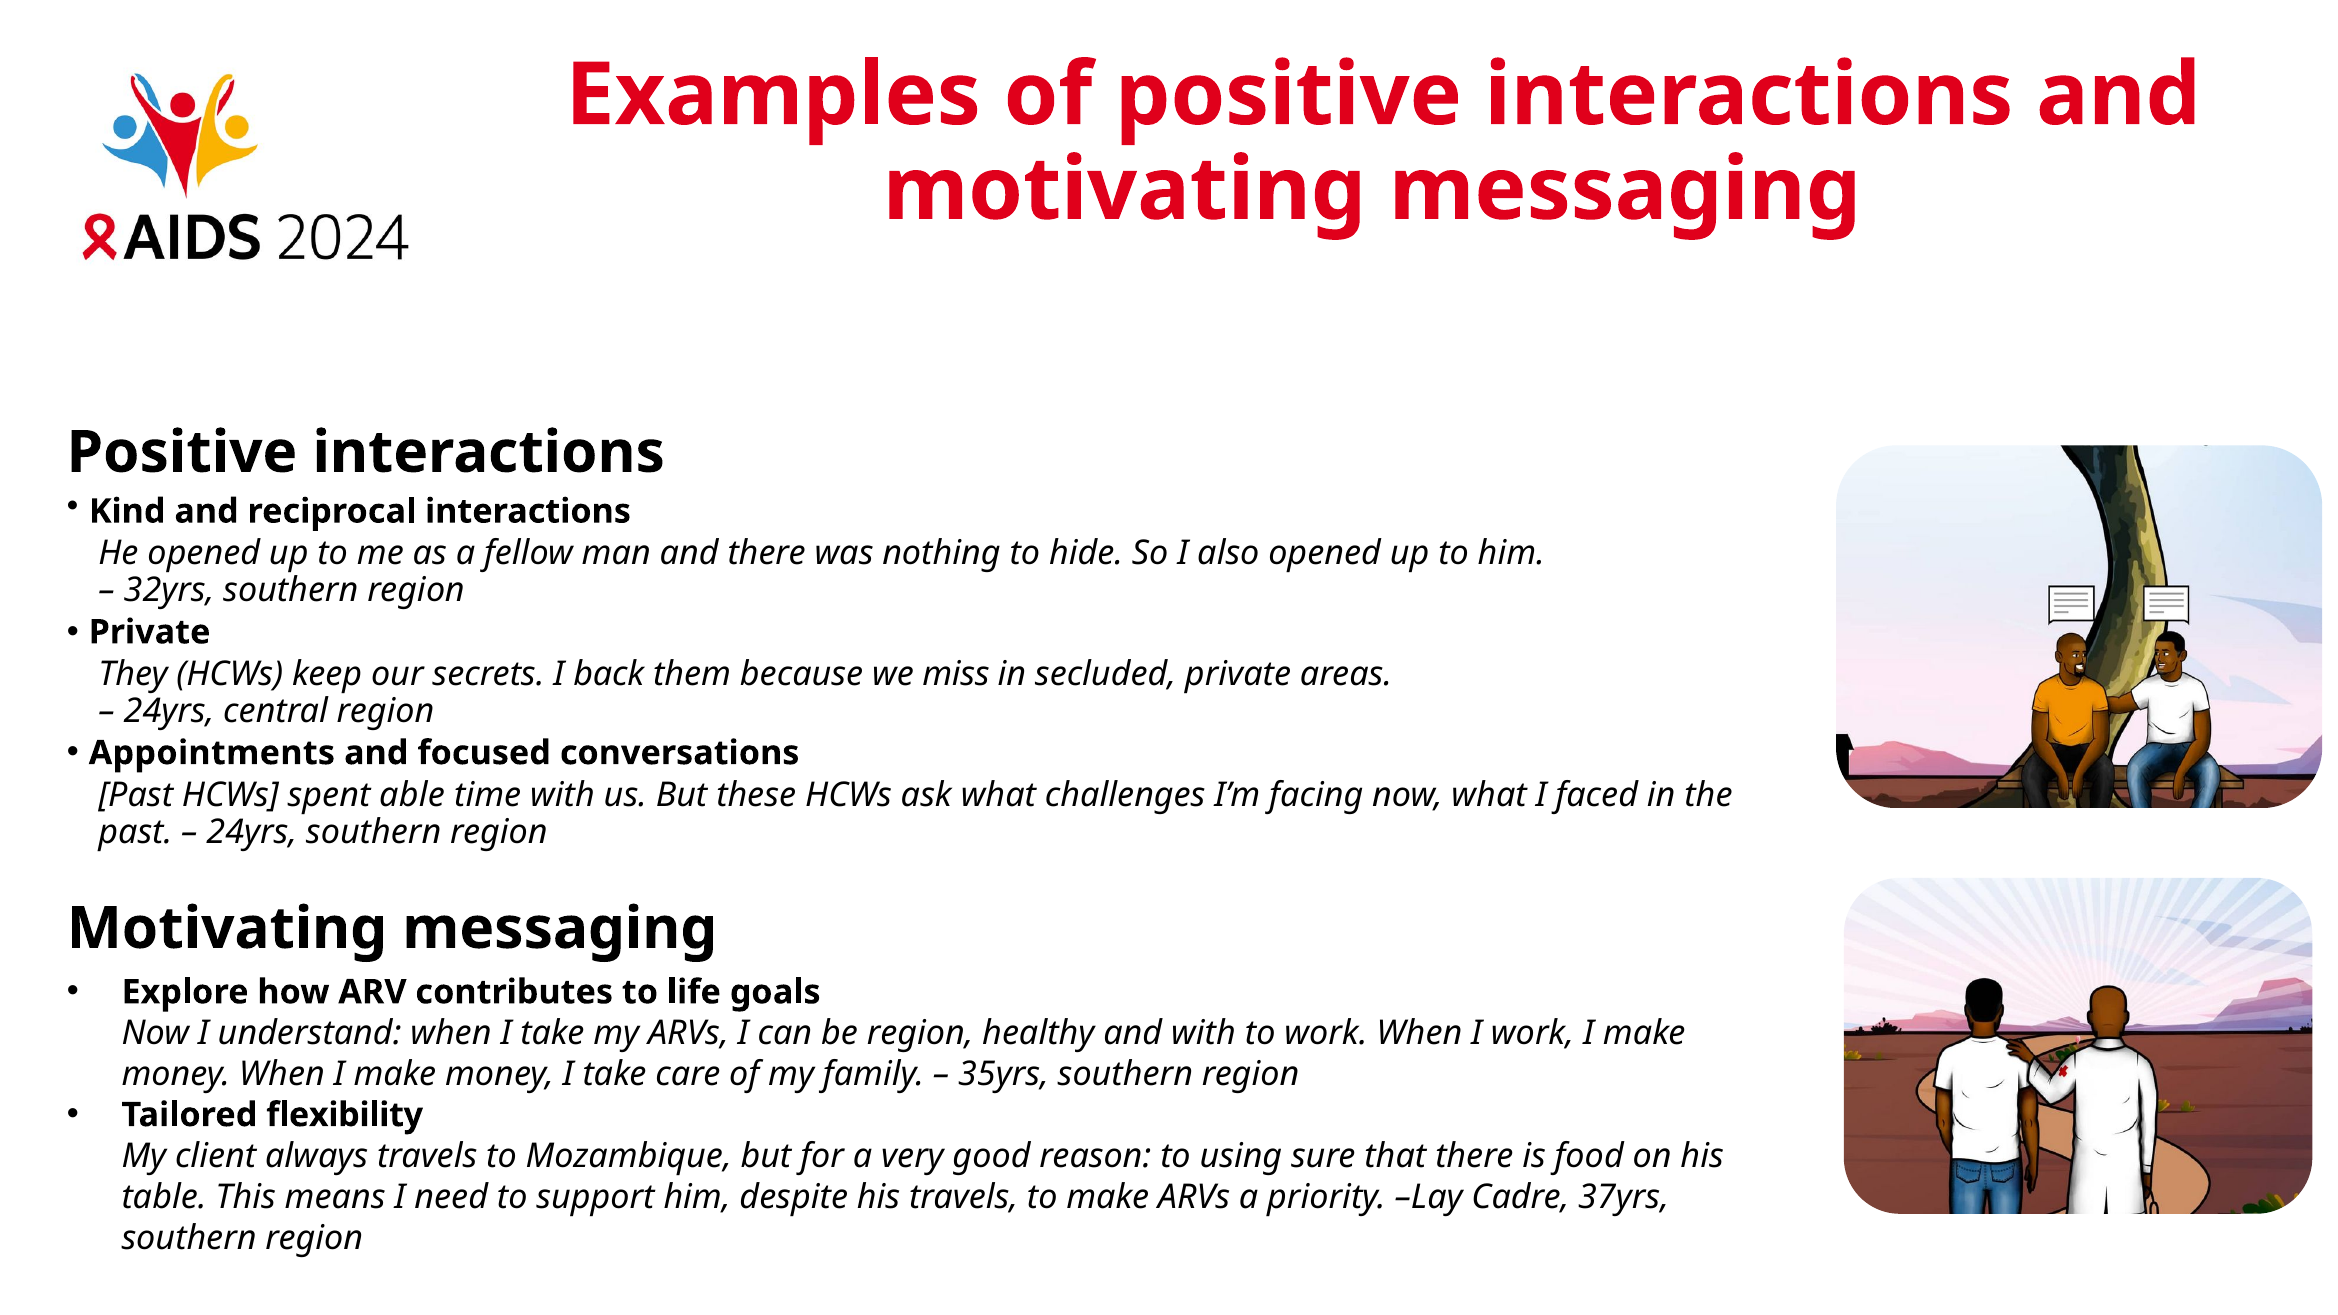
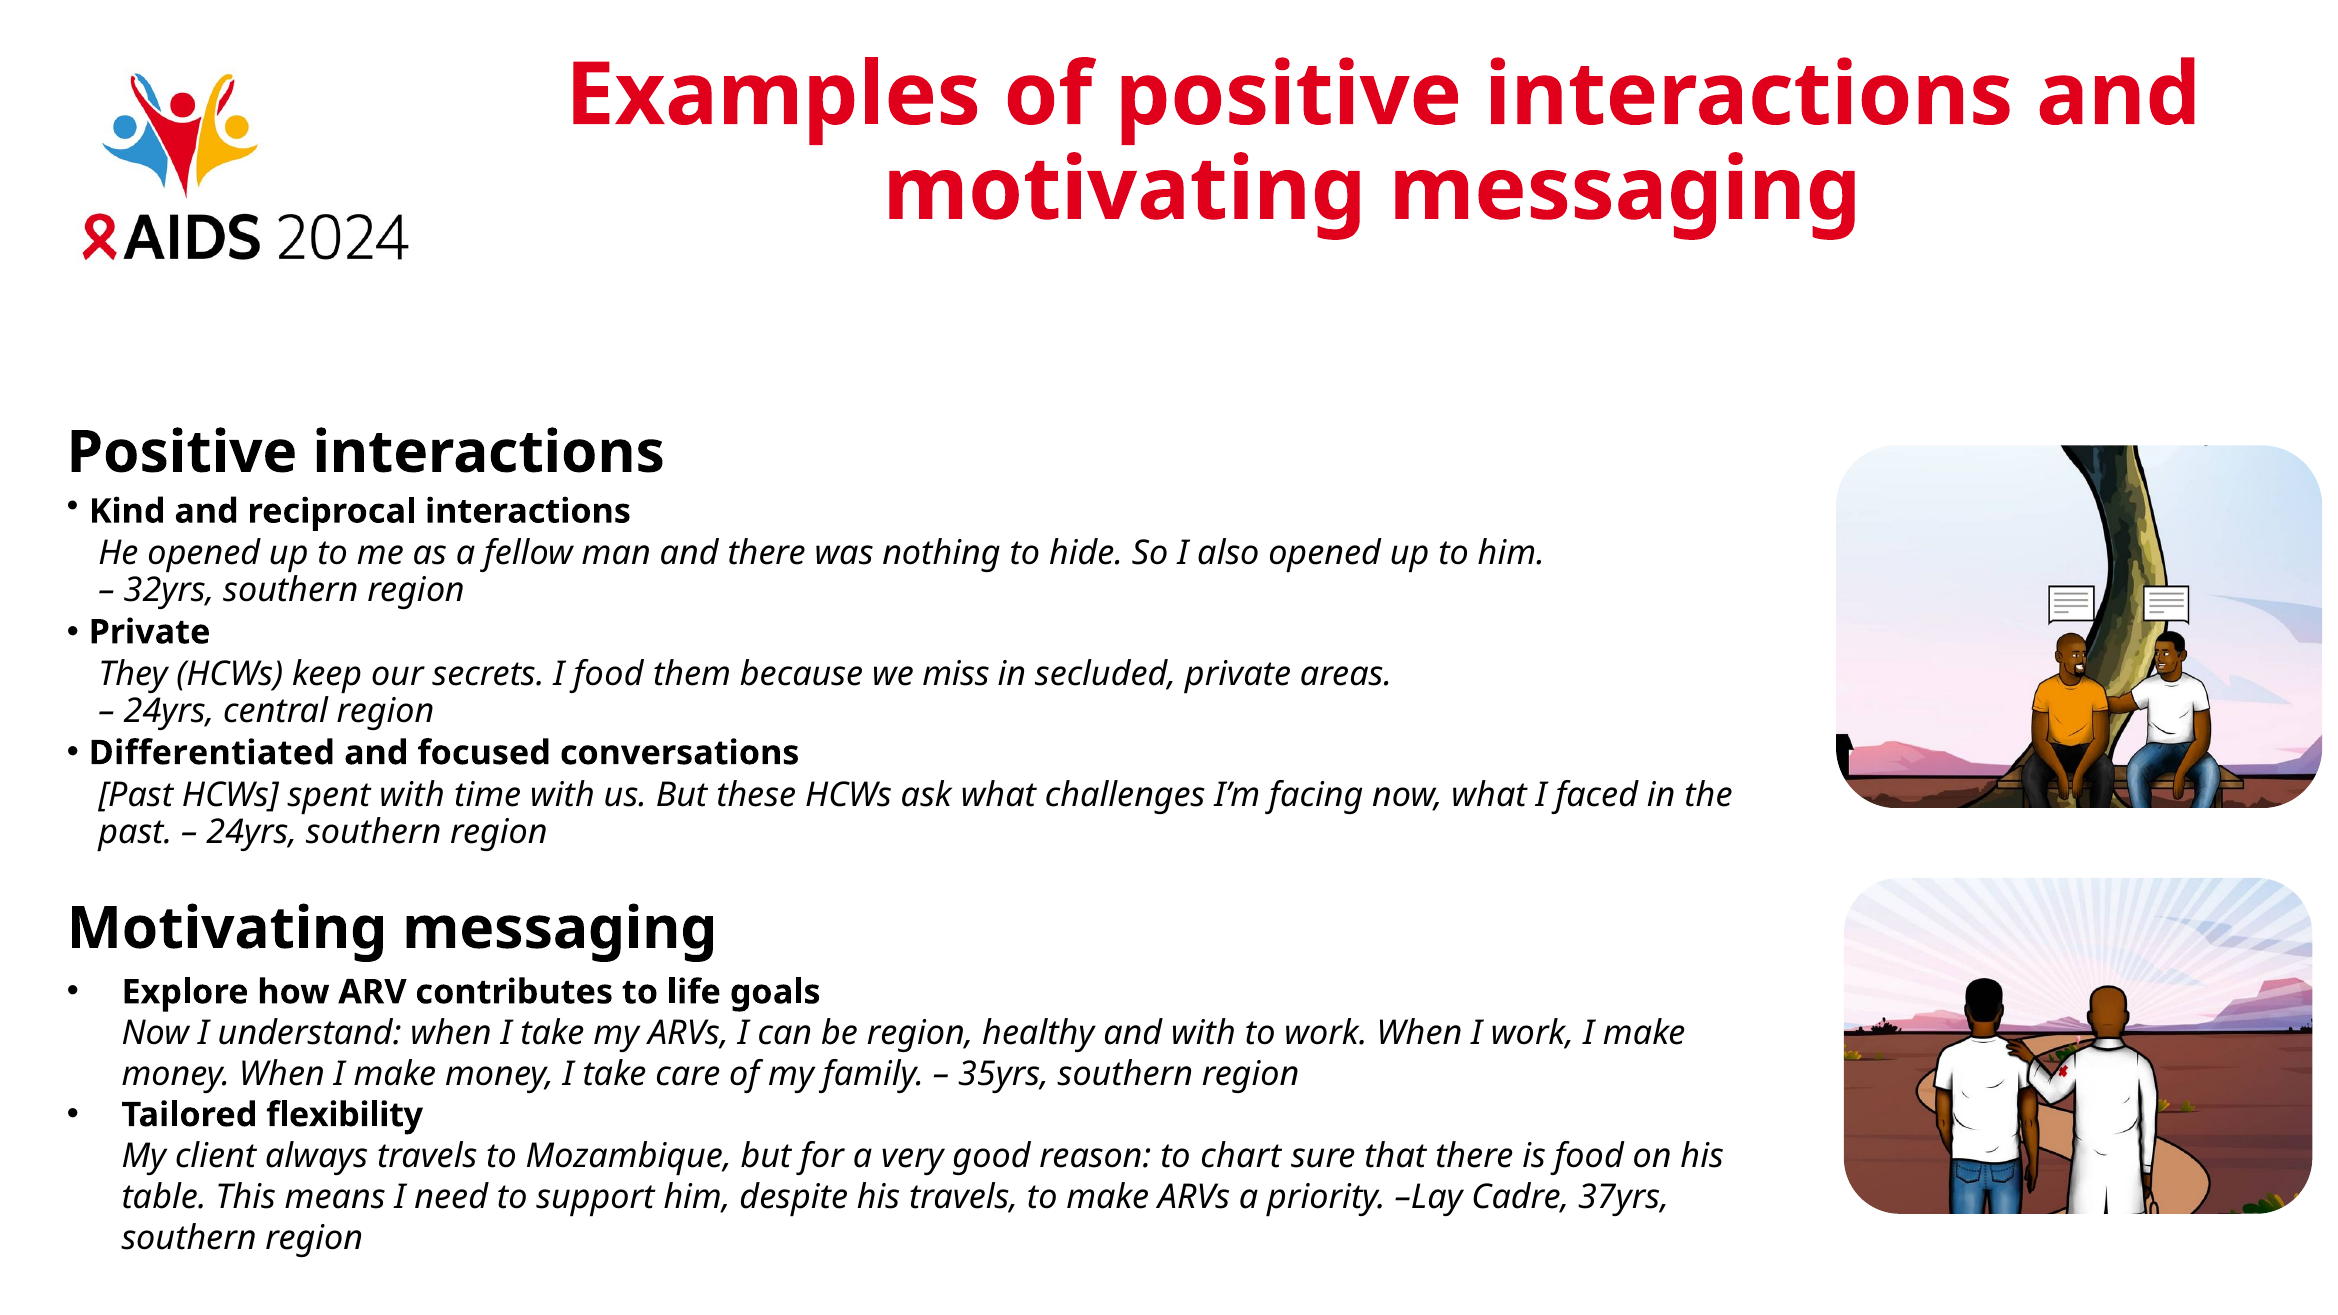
I back: back -> food
Appointments: Appointments -> Differentiated
spent able: able -> with
using: using -> chart
